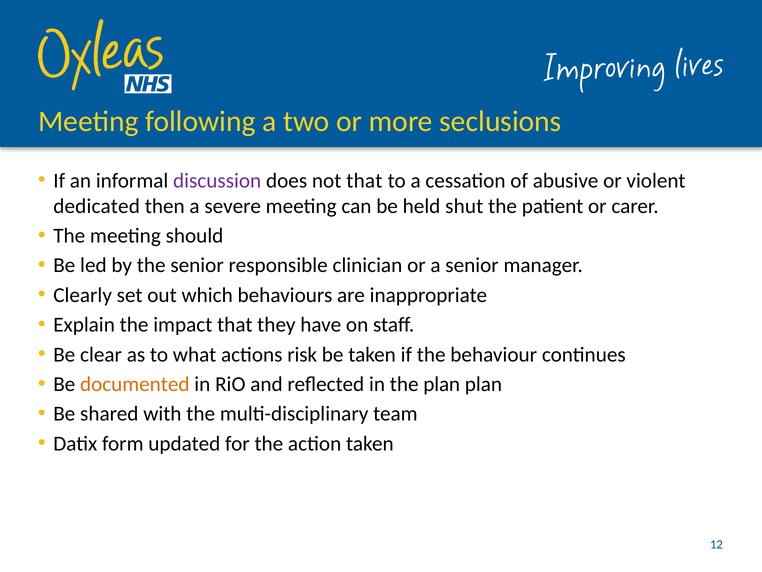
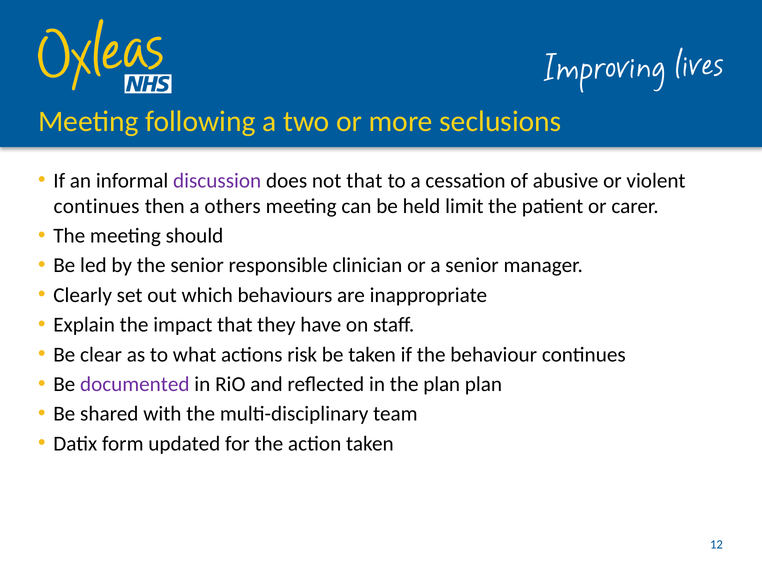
dedicated at (97, 206): dedicated -> continues
severe: severe -> others
shut: shut -> limit
documented colour: orange -> purple
